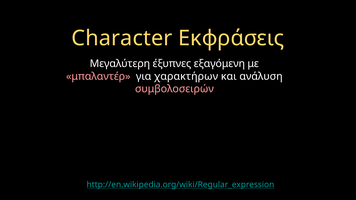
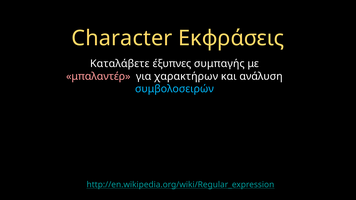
Μεγαλύτερη: Μεγαλύτερη -> Καταλάβετε
εξαγόμενη: εξαγόμενη -> συμπαγής
συμβολοσειρών colour: pink -> light blue
